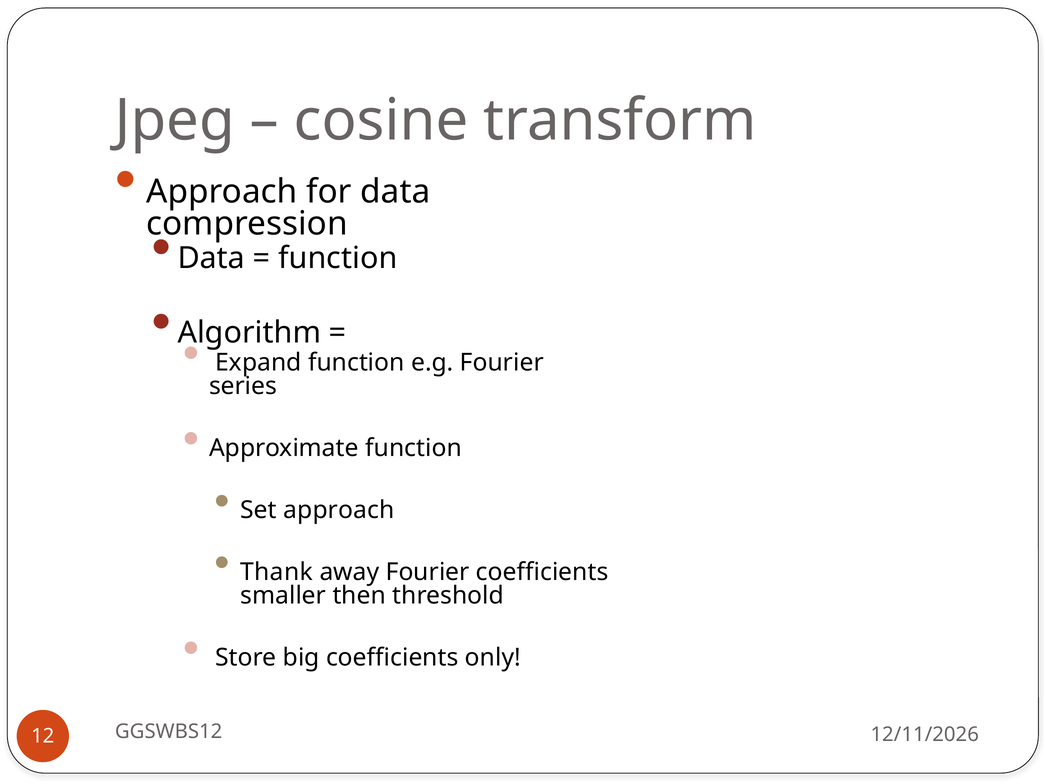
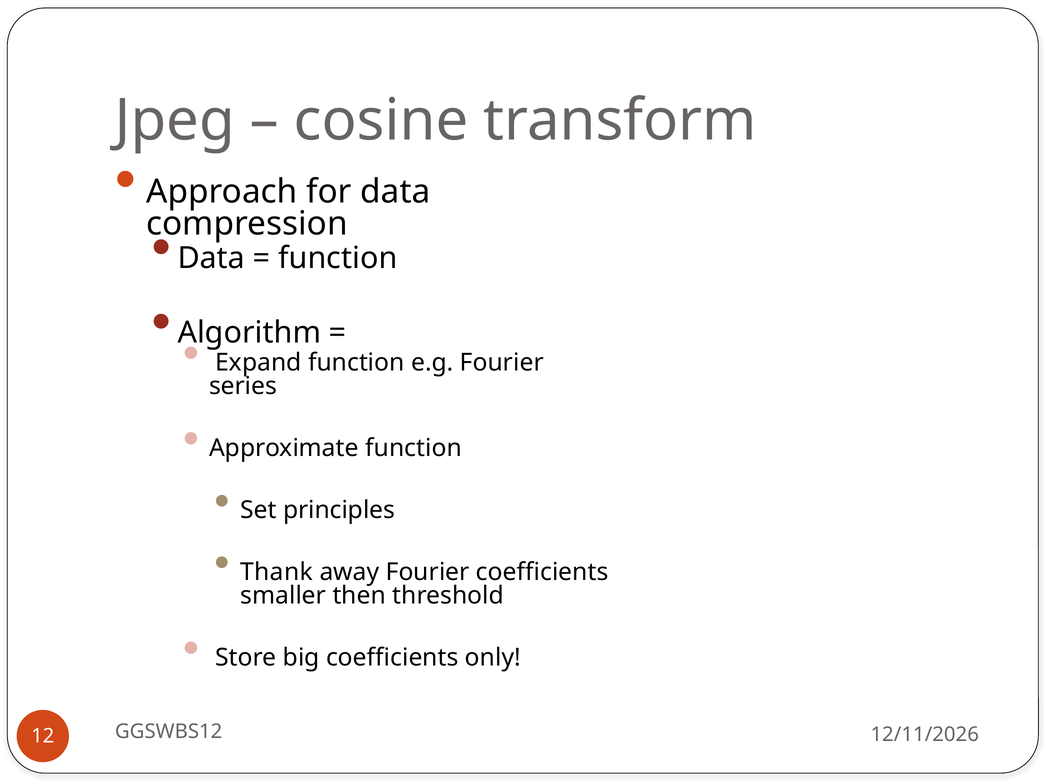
Set approach: approach -> principles
